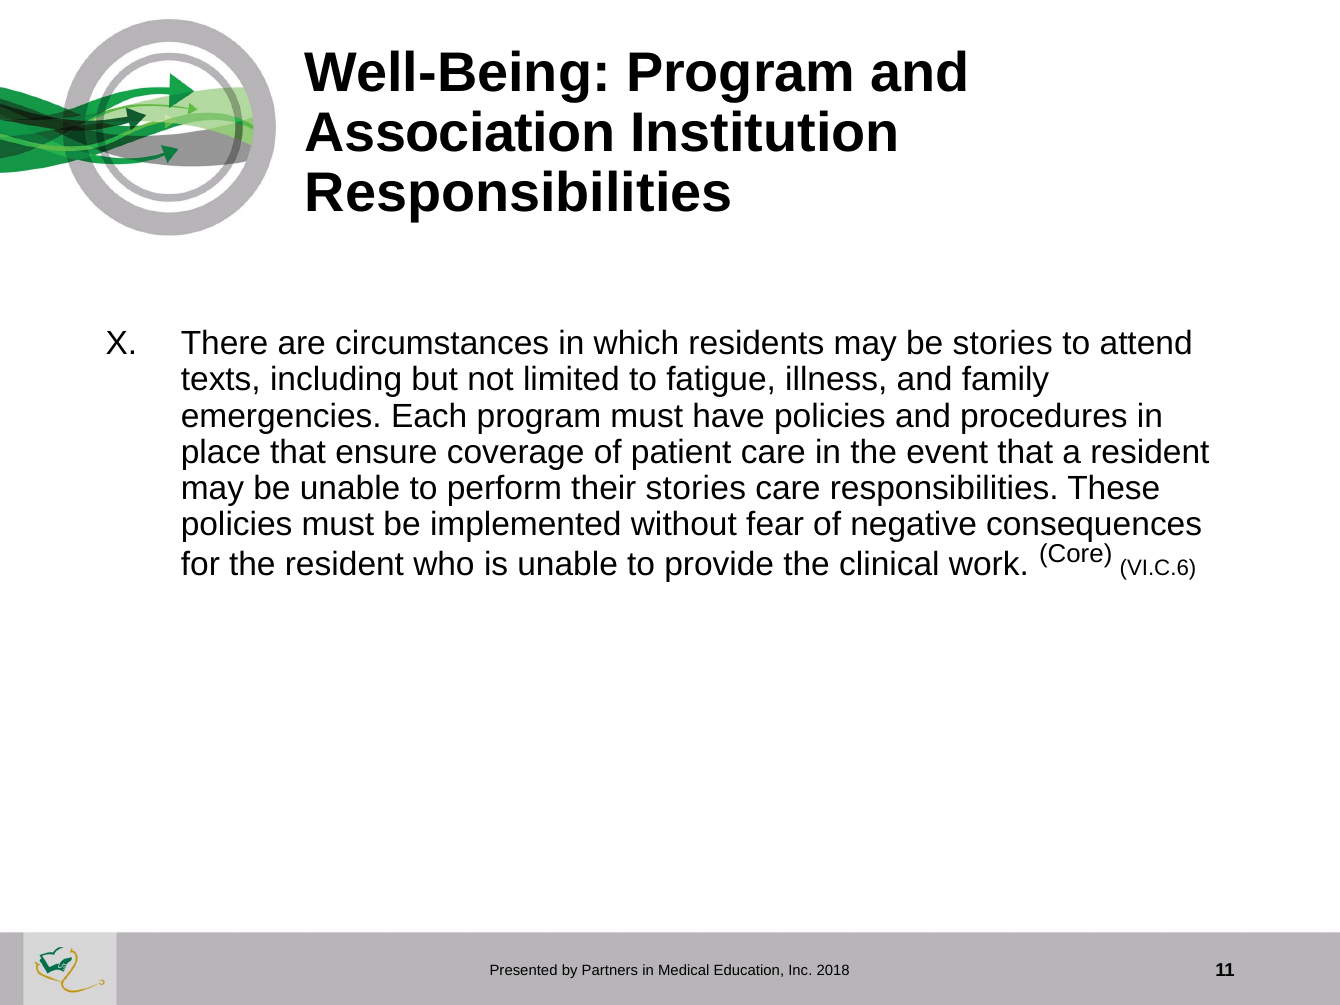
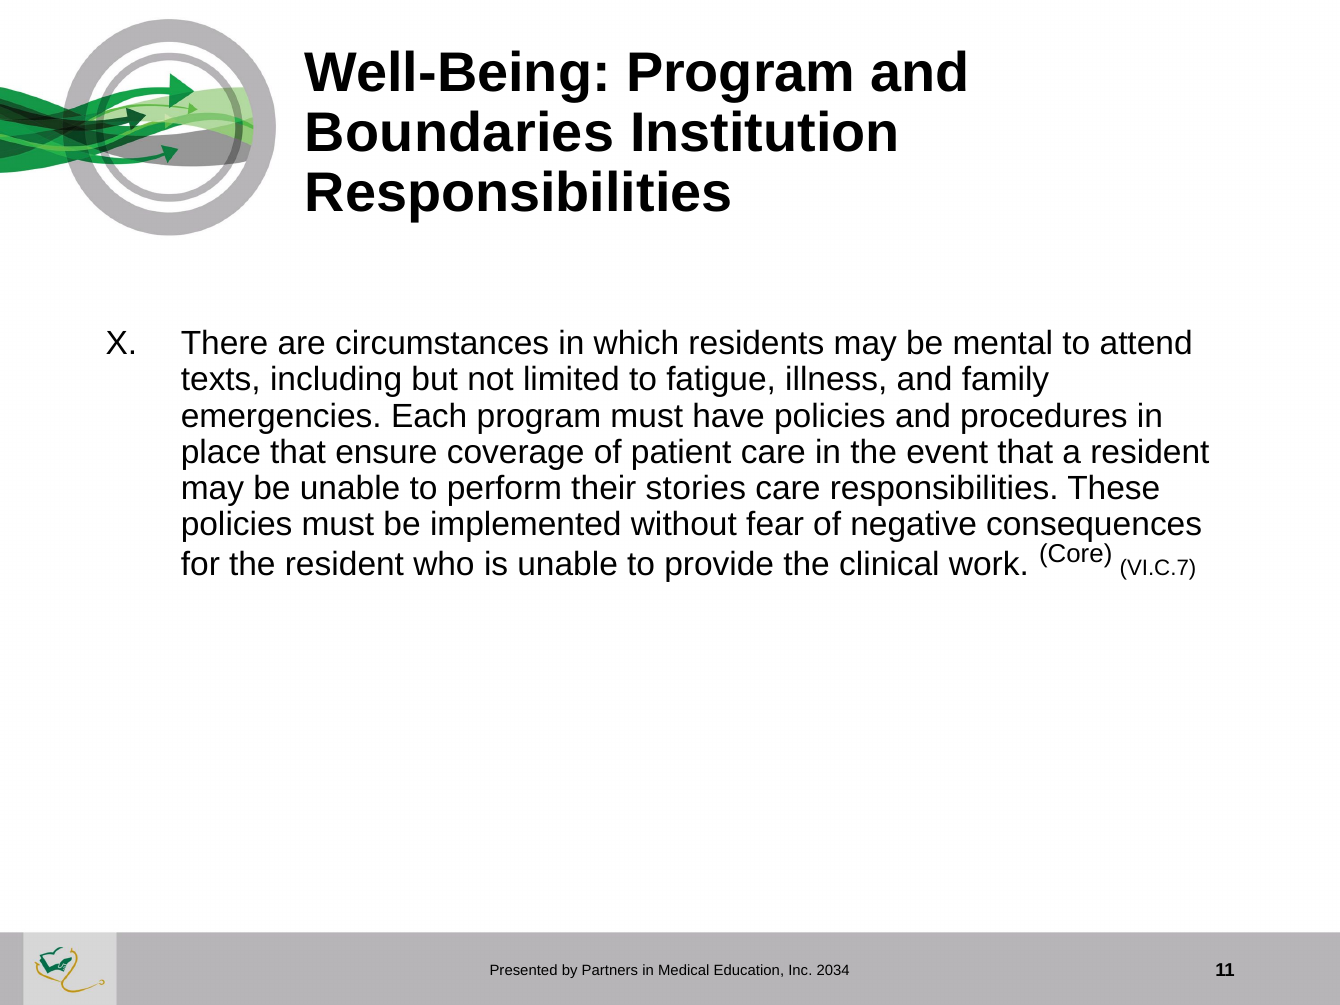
Association: Association -> Boundaries
be stories: stories -> mental
VI.C.6: VI.C.6 -> VI.C.7
2018: 2018 -> 2034
